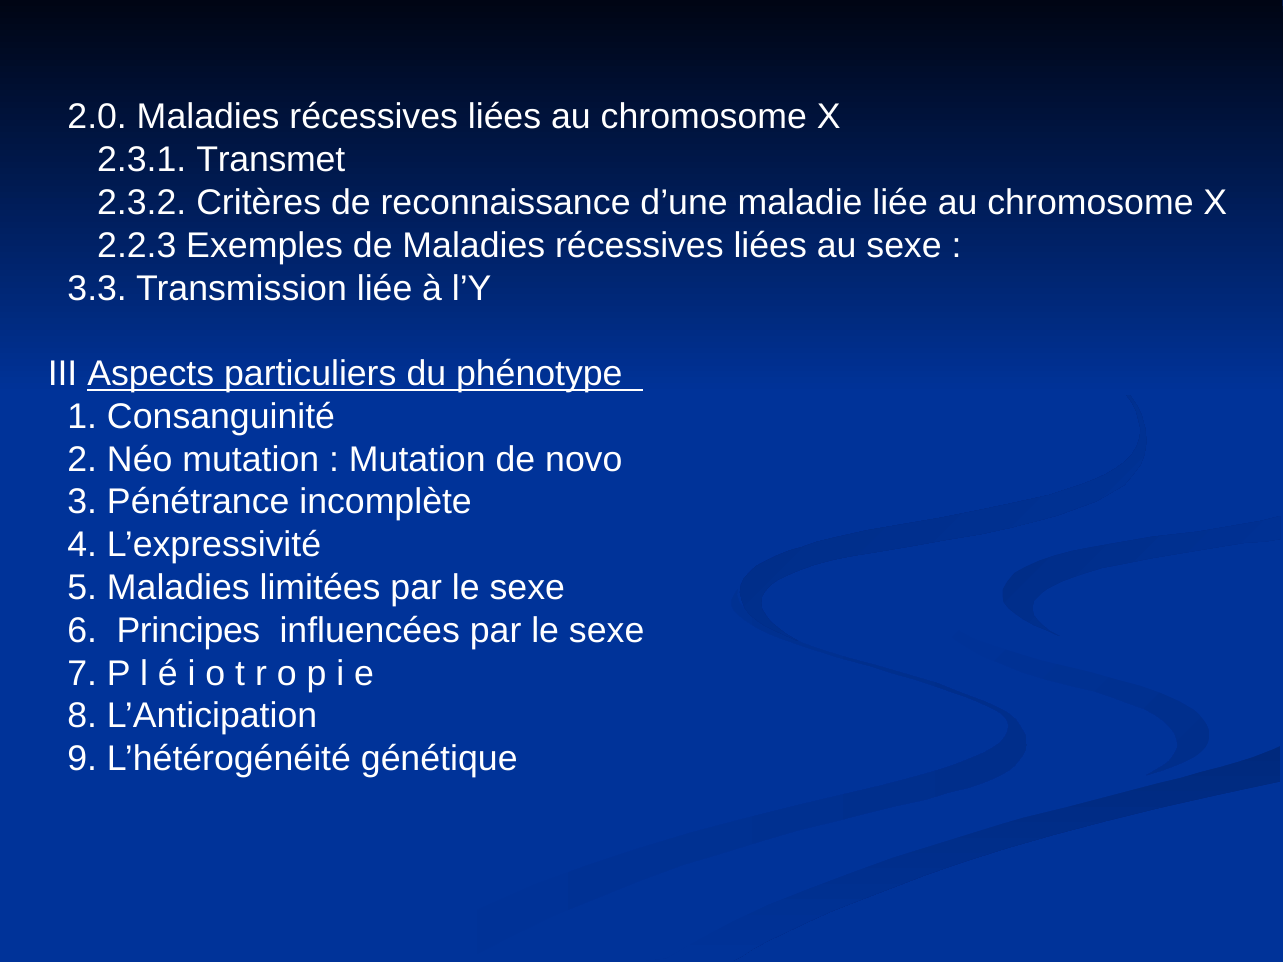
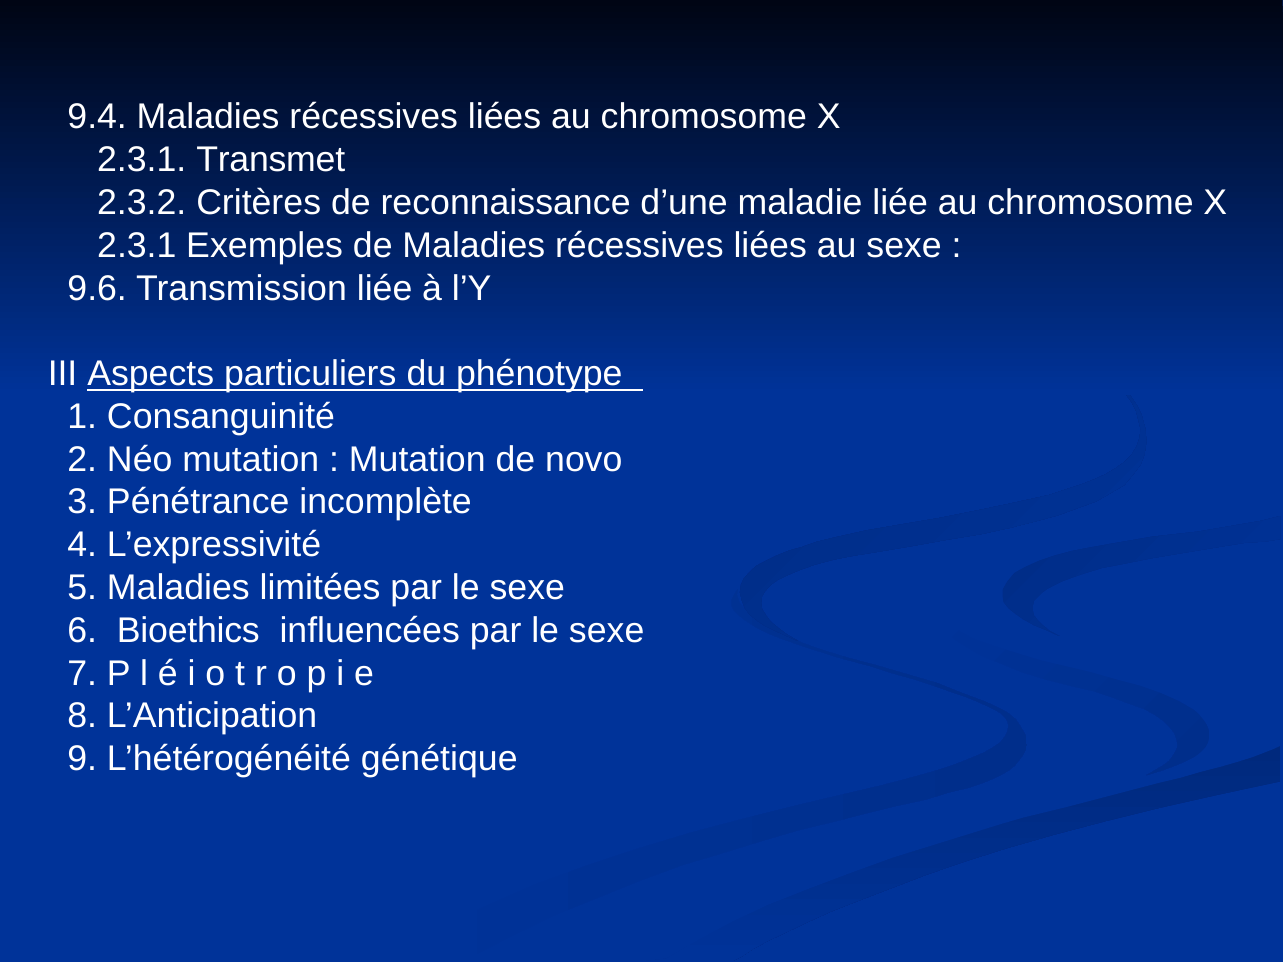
2.0: 2.0 -> 9.4
2.2.3 at (137, 246): 2.2.3 -> 2.3.1
3.3: 3.3 -> 9.6
Principes: Principes -> Bioethics
